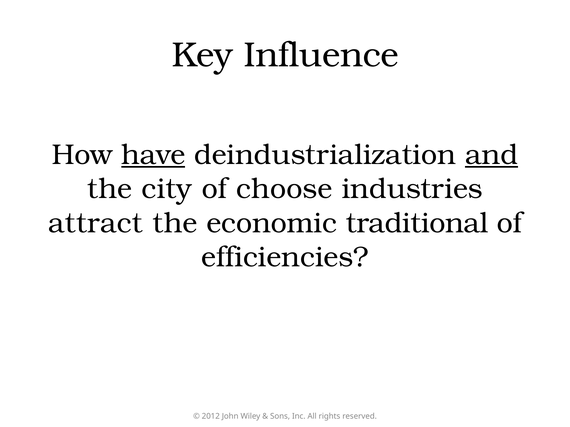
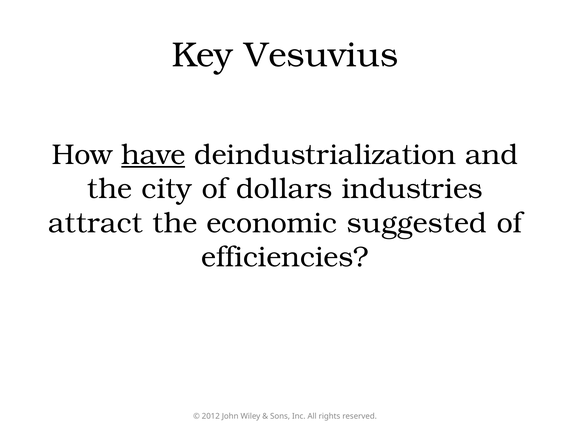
Influence: Influence -> Vesuvius
and underline: present -> none
choose: choose -> dollars
traditional: traditional -> suggested
